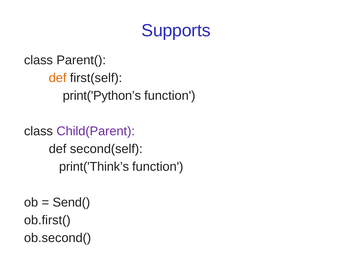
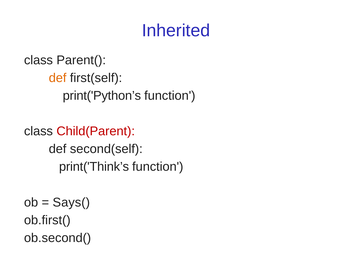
Supports: Supports -> Inherited
Child(Parent colour: purple -> red
Send(: Send( -> Says(
